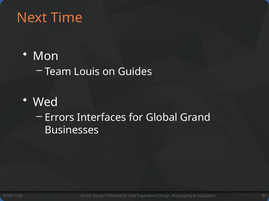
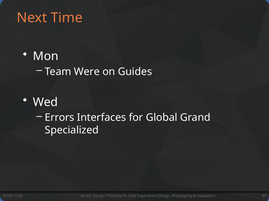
Louis: Louis -> Were
Businesses: Businesses -> Specialized
